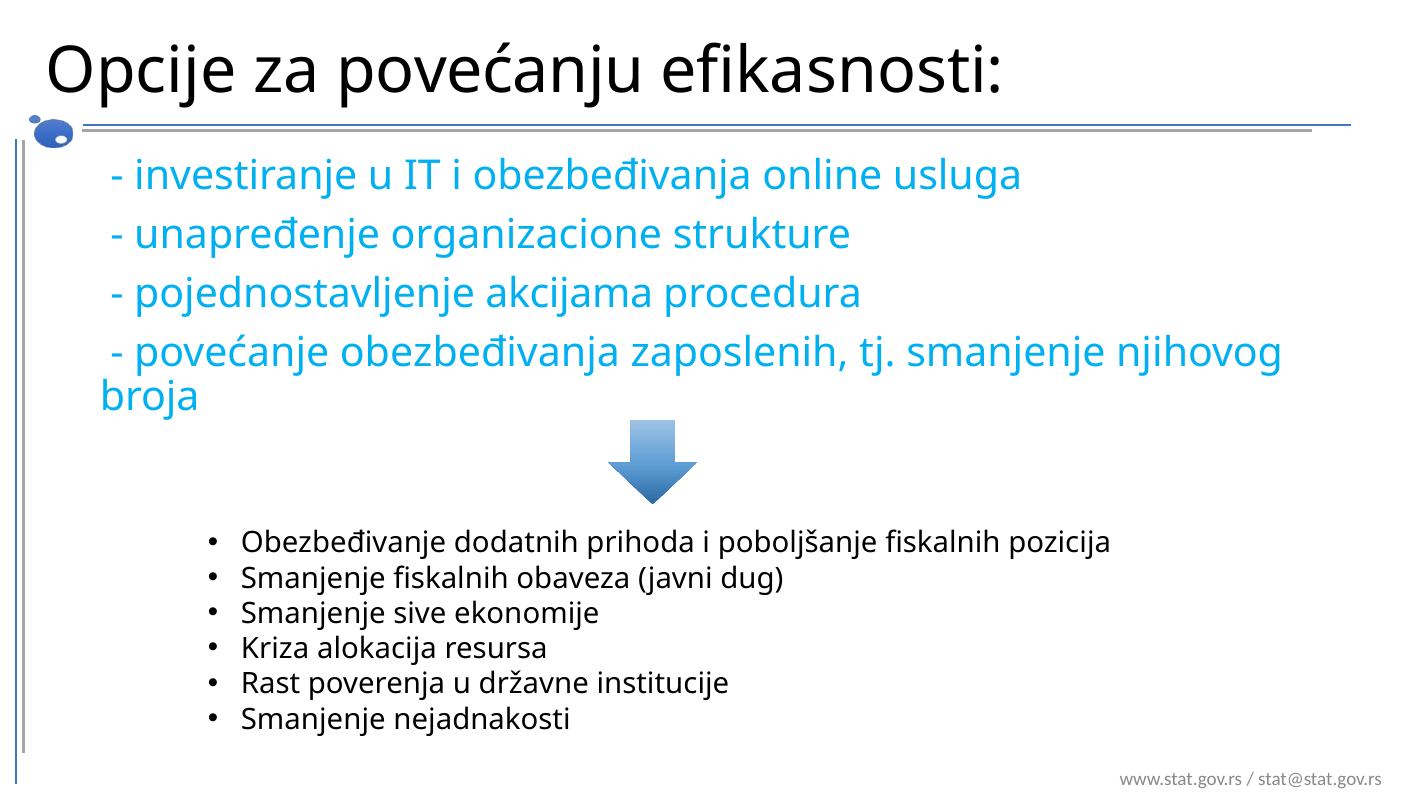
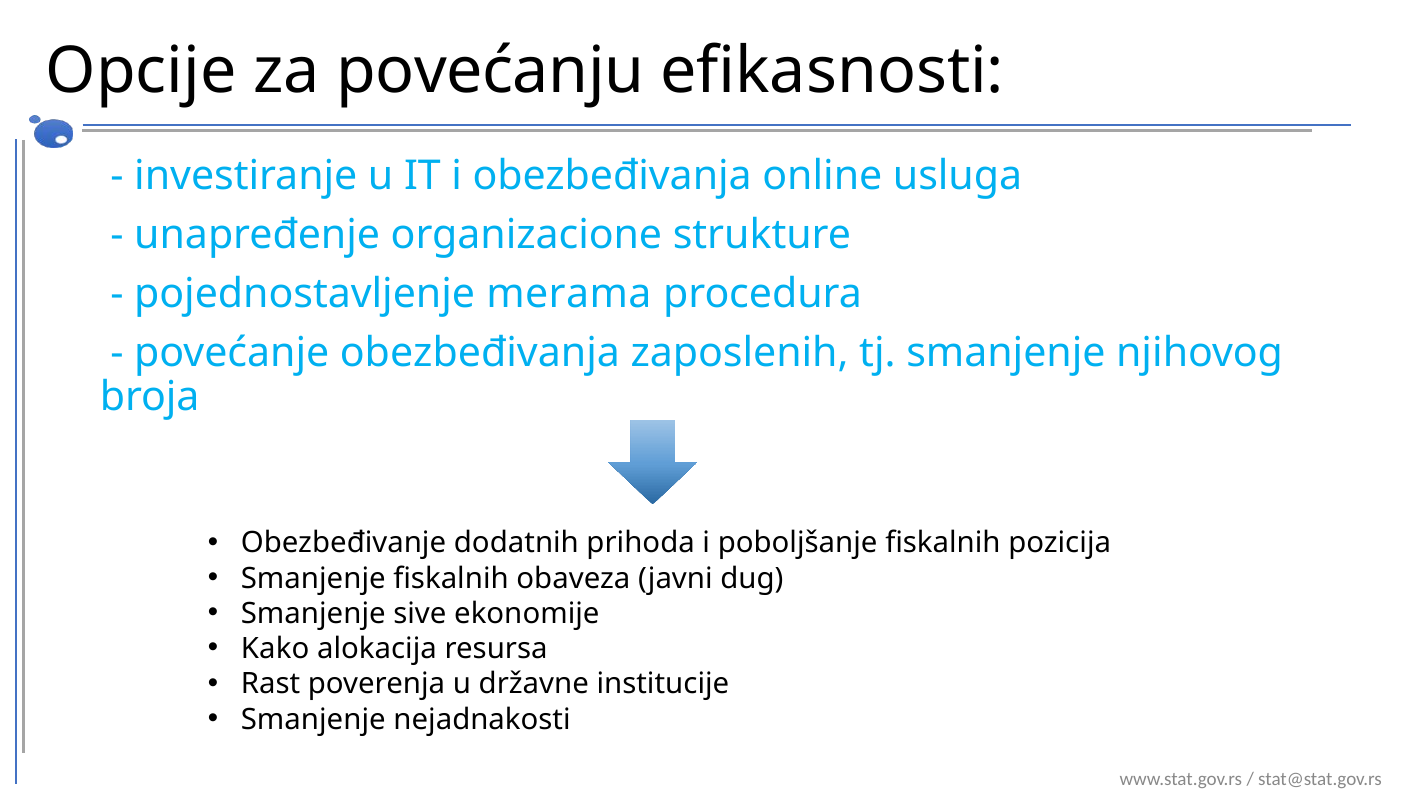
akcijama: akcijama -> merama
Kriza: Kriza -> Kako
